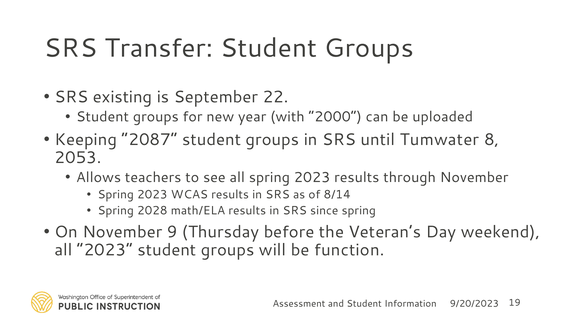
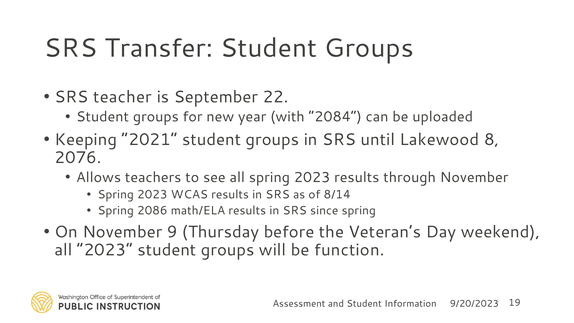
existing: existing -> teacher
2000: 2000 -> 2084
2087: 2087 -> 2021
Tumwater: Tumwater -> Lakewood
2053: 2053 -> 2076
2028: 2028 -> 2086
